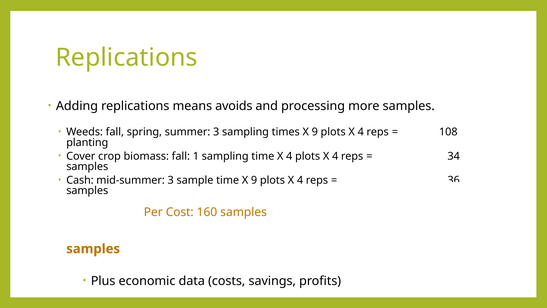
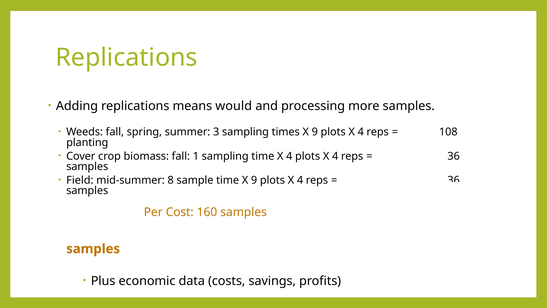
avoids: avoids -> would
34 at (454, 156): 34 -> 36
Cash: Cash -> Field
mid-summer 3: 3 -> 8
